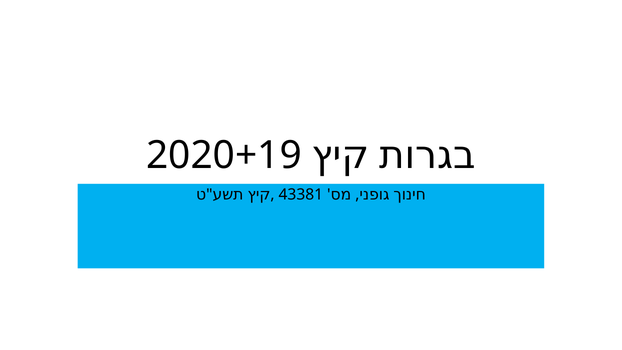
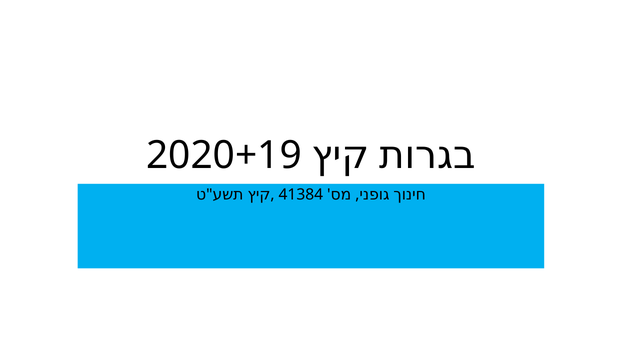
43381: 43381 -> 41384
